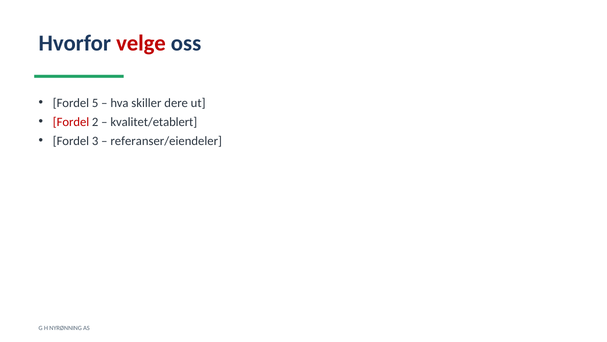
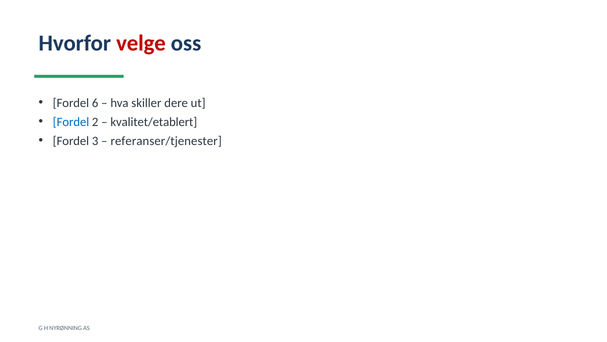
5: 5 -> 6
Fordel at (71, 122) colour: red -> blue
referanser/eiendeler: referanser/eiendeler -> referanser/tjenester
